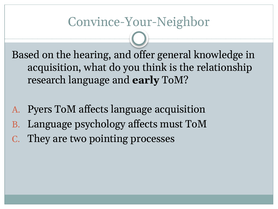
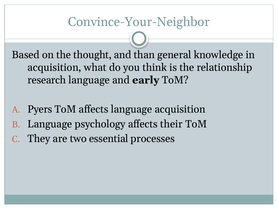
hearing: hearing -> thought
offer: offer -> than
must: must -> their
pointing: pointing -> essential
